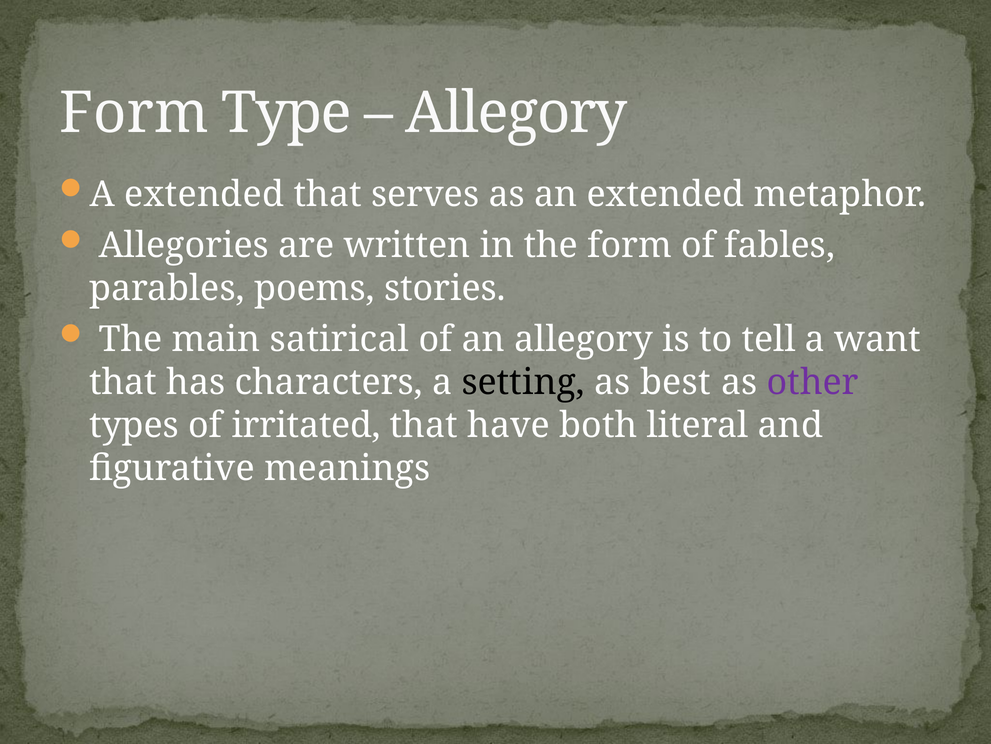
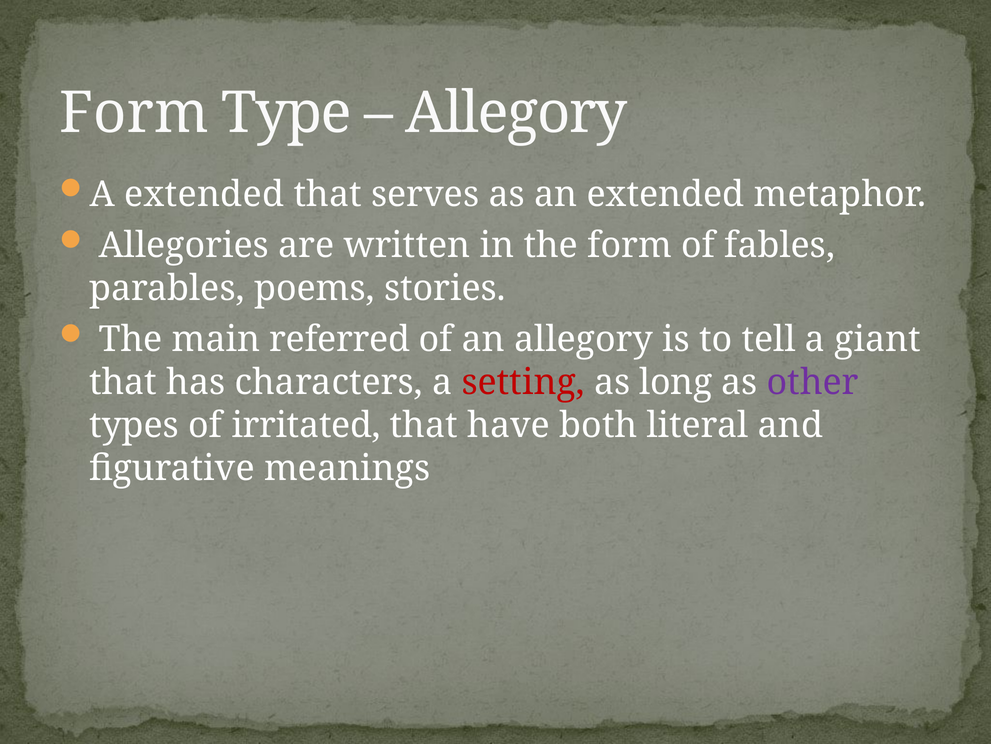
satirical: satirical -> referred
want: want -> giant
setting colour: black -> red
best: best -> long
